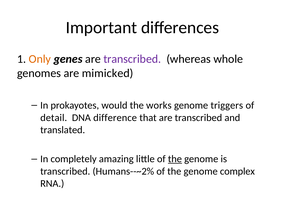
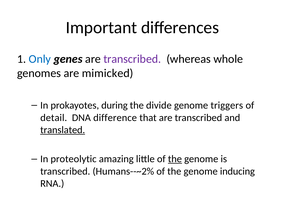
Only colour: orange -> blue
would: would -> during
works: works -> divide
translated underline: none -> present
completely: completely -> proteolytic
complex: complex -> inducing
